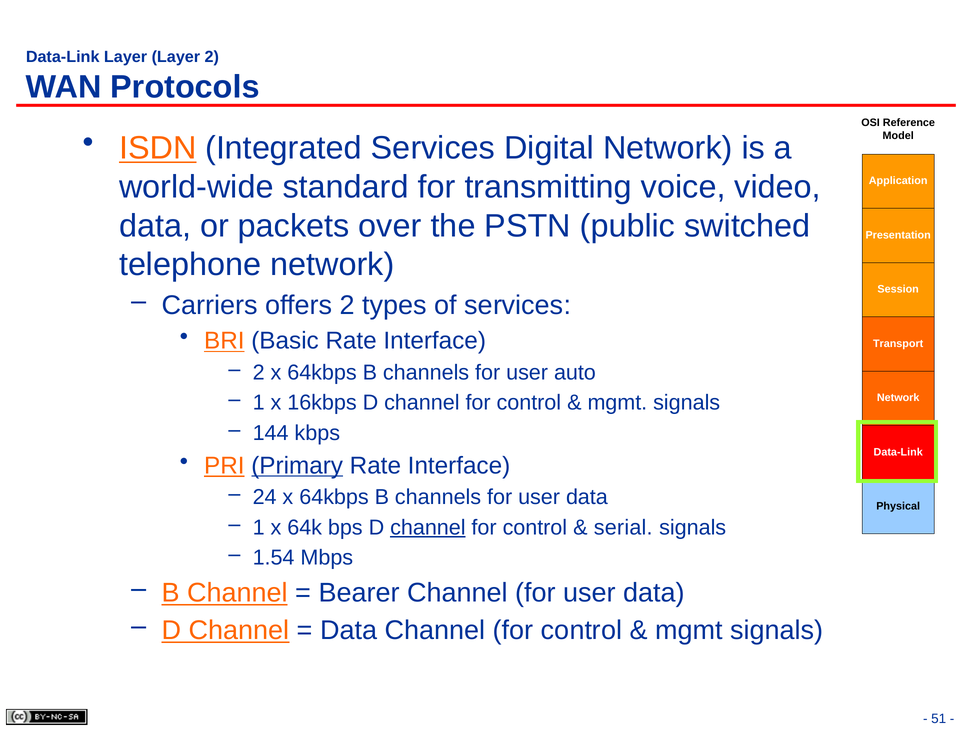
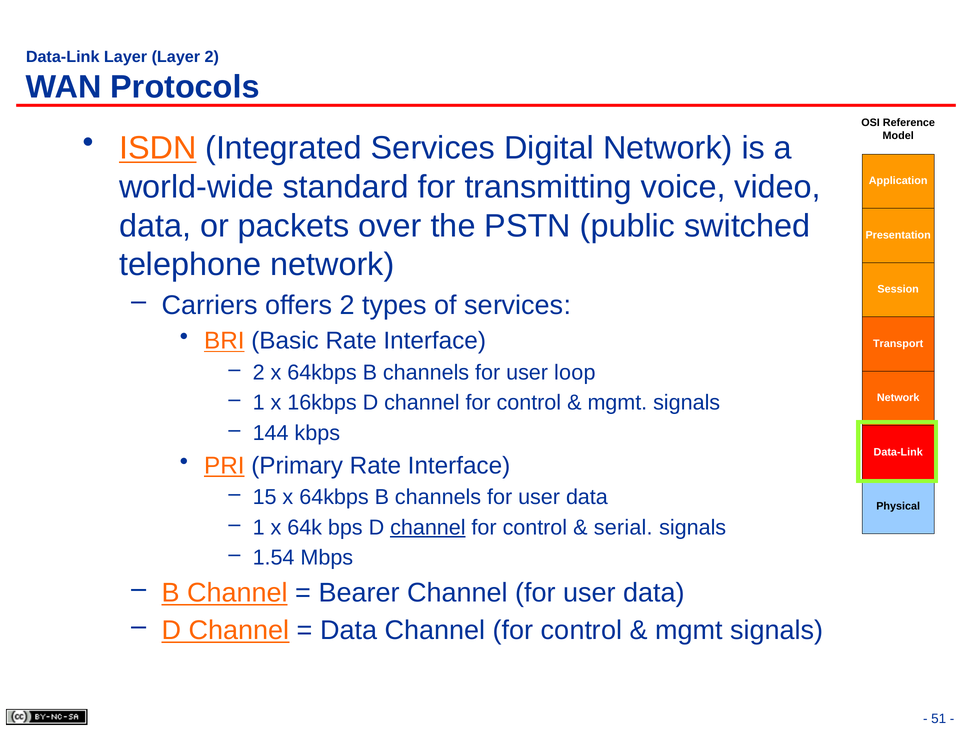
auto: auto -> loop
Primary underline: present -> none
24: 24 -> 15
